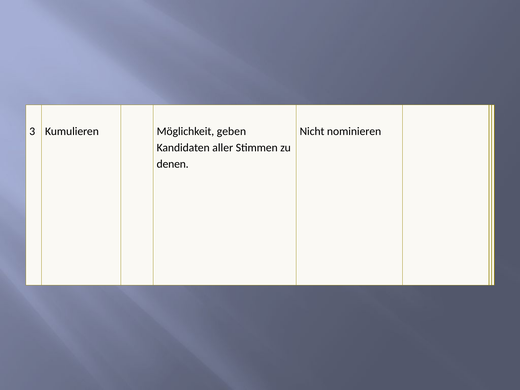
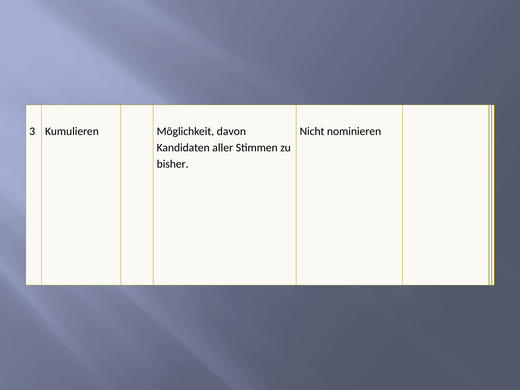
geben: geben -> davon
denen: denen -> bisher
